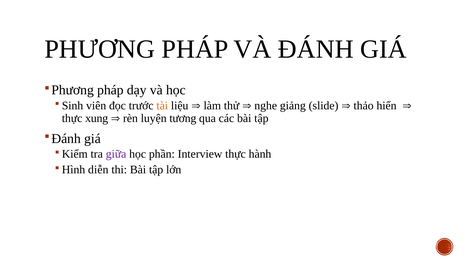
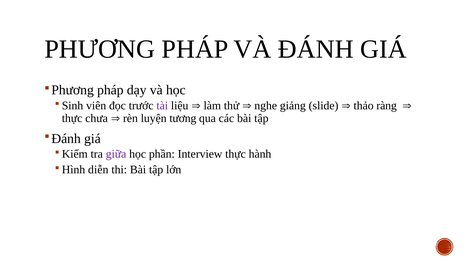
tài colour: orange -> purple
hiển: hiển -> ràng
xung: xung -> chưa
